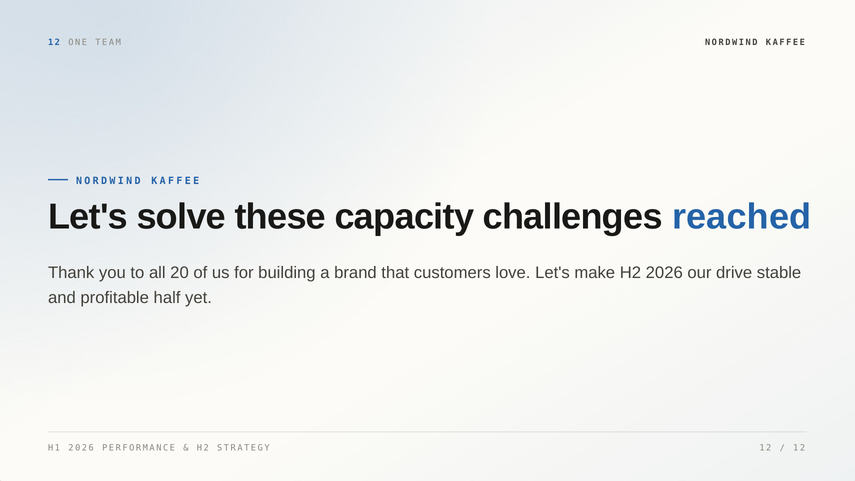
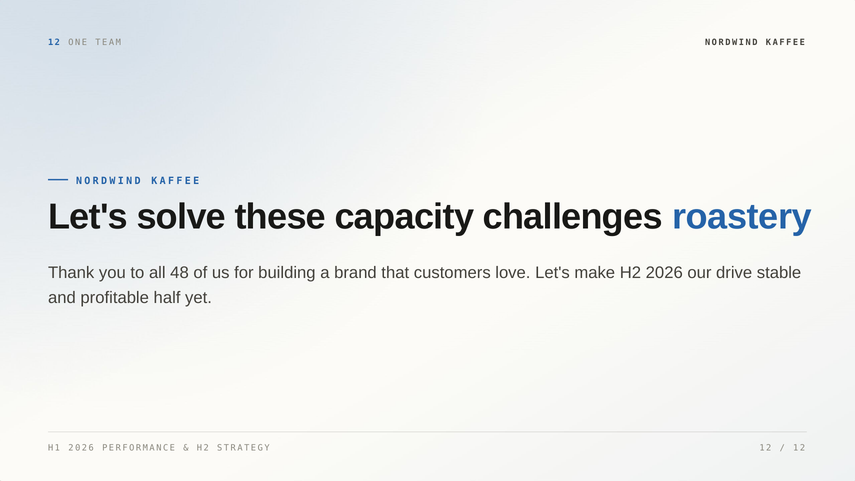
reached: reached -> roastery
20: 20 -> 48
